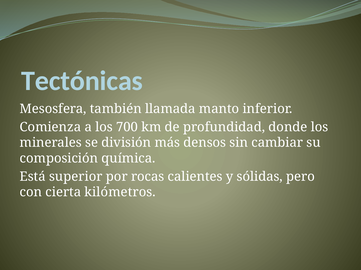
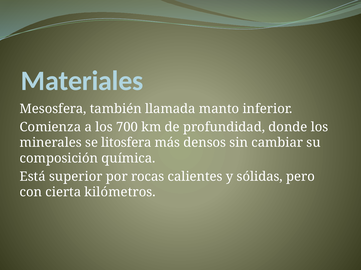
Tectónicas: Tectónicas -> Materiales
división: división -> litosfera
